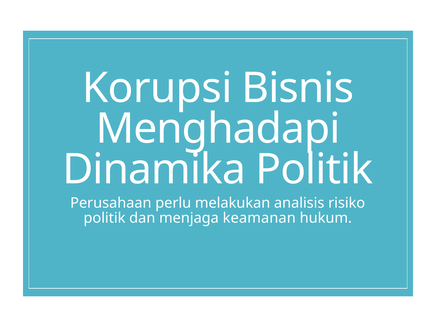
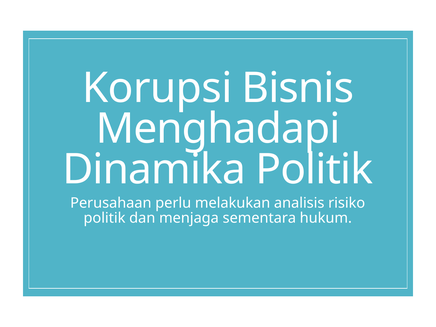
keamanan: keamanan -> sementara
